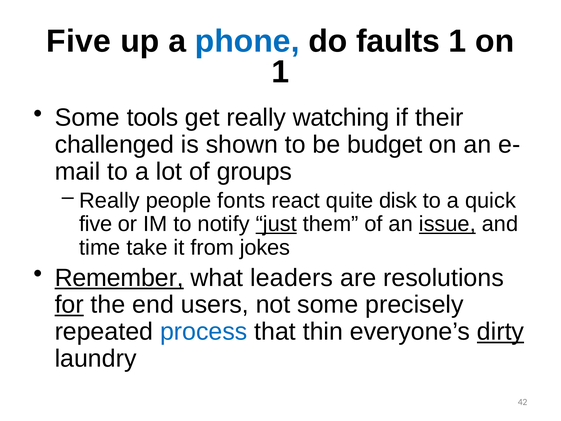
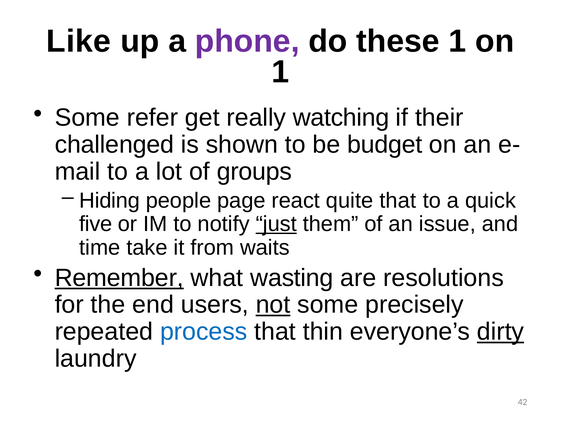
Five at (79, 41): Five -> Like
phone colour: blue -> purple
faults: faults -> these
tools: tools -> refer
Really at (109, 200): Really -> Hiding
fonts: fonts -> page
quite disk: disk -> that
issue underline: present -> none
jokes: jokes -> waits
leaders: leaders -> wasting
for underline: present -> none
not underline: none -> present
